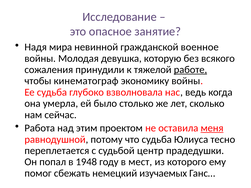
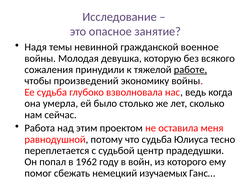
мира: мира -> темы
кинематограф: кинематограф -> произведений
меня underline: present -> none
1948: 1948 -> 1962
мест: мест -> войн
